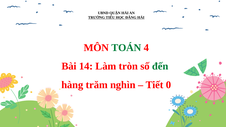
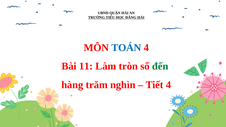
TOÁN colour: green -> blue
14: 14 -> 11
Tiết 0: 0 -> 4
